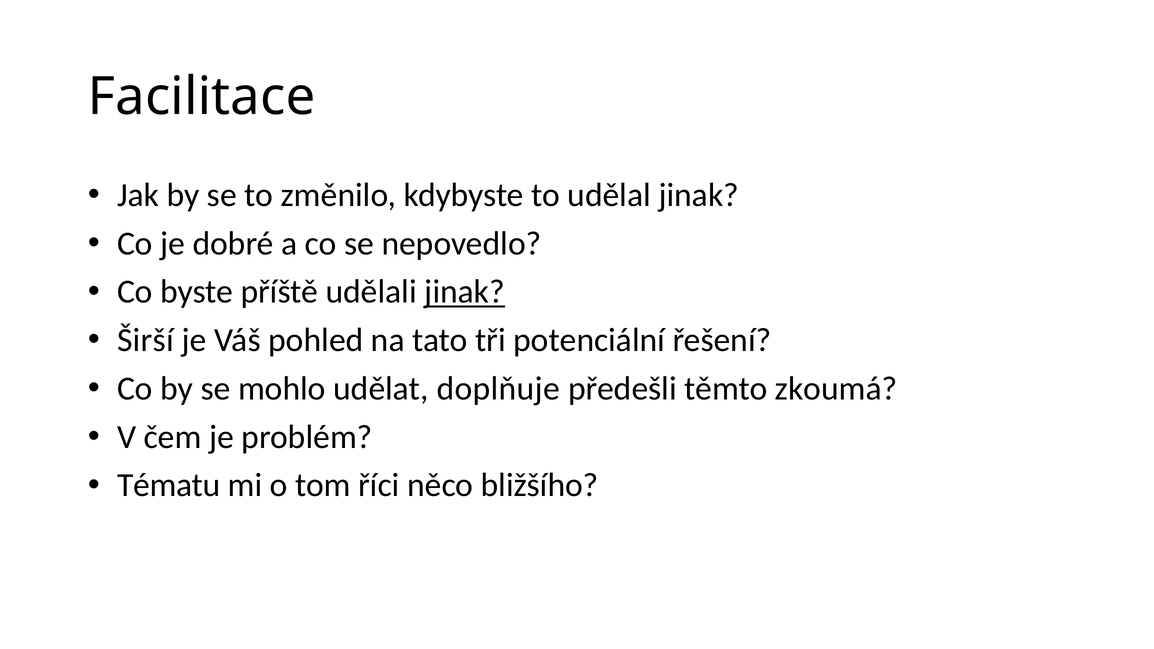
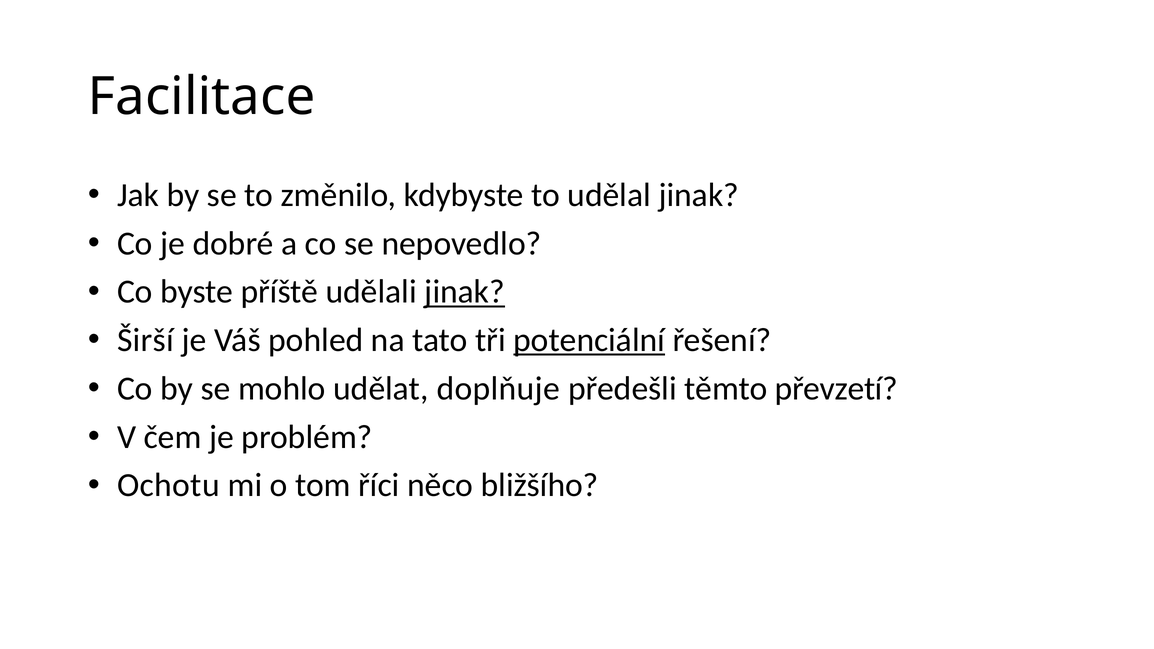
potenciální underline: none -> present
zkoumá: zkoumá -> převzetí
Tématu: Tématu -> Ochotu
